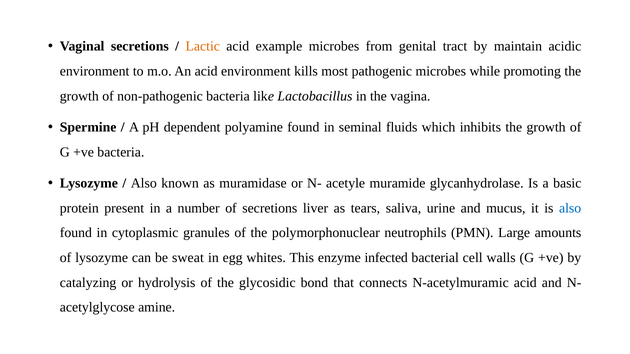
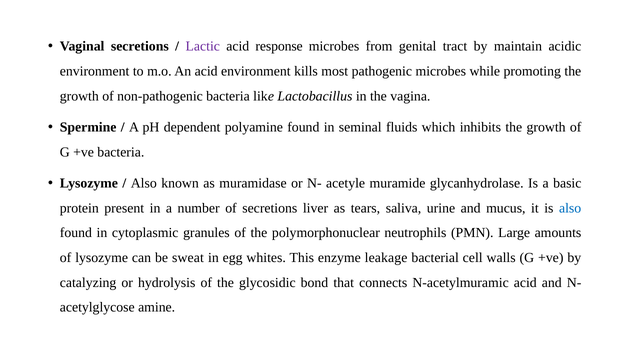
Lactic colour: orange -> purple
example: example -> response
infected: infected -> leakage
